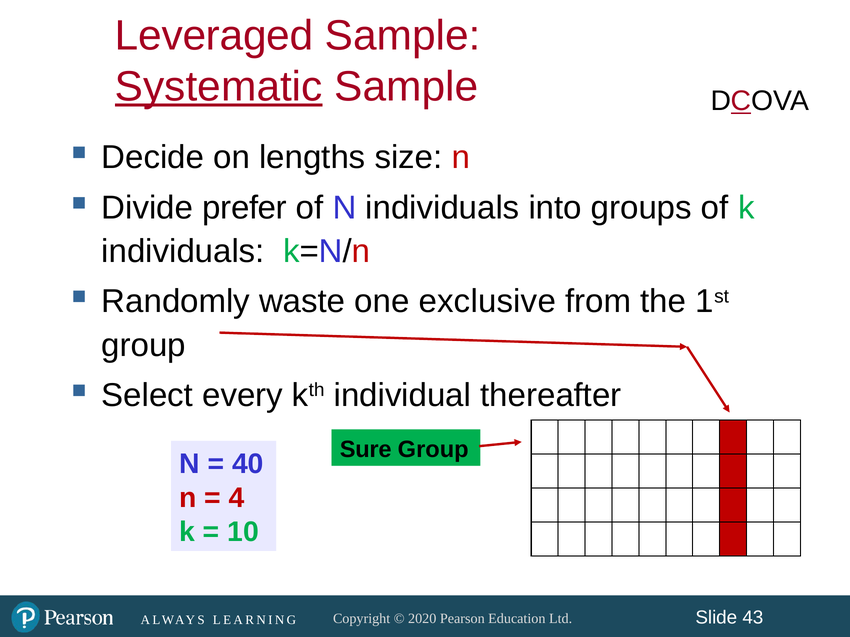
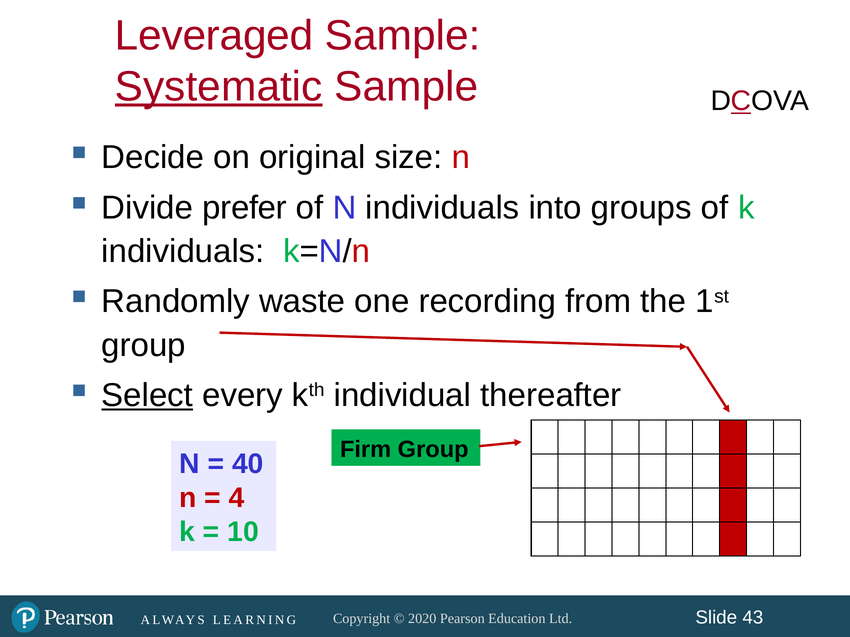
lengths: lengths -> original
exclusive: exclusive -> recording
Select underline: none -> present
Sure: Sure -> Firm
